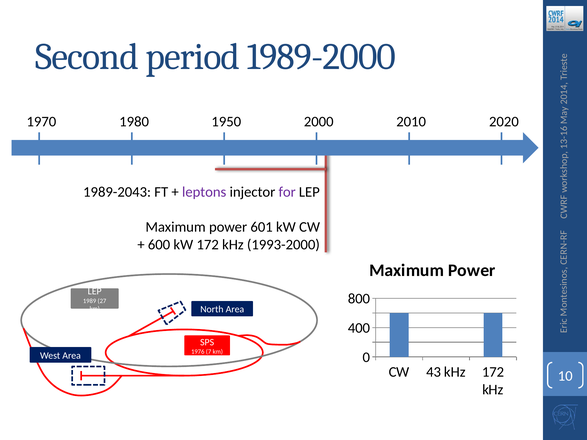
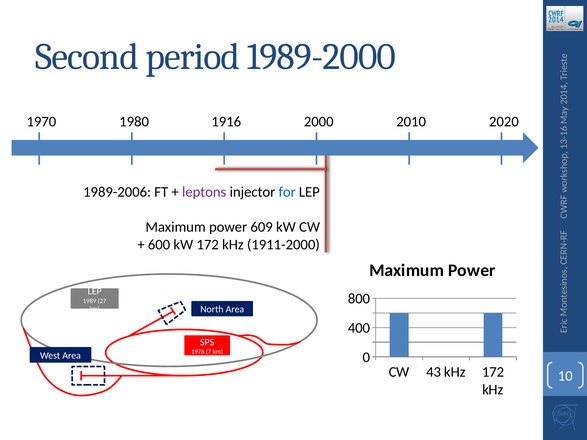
1950: 1950 -> 1916
1989-2043: 1989-2043 -> 1989-2006
for colour: purple -> blue
601: 601 -> 609
1993-2000: 1993-2000 -> 1911-2000
